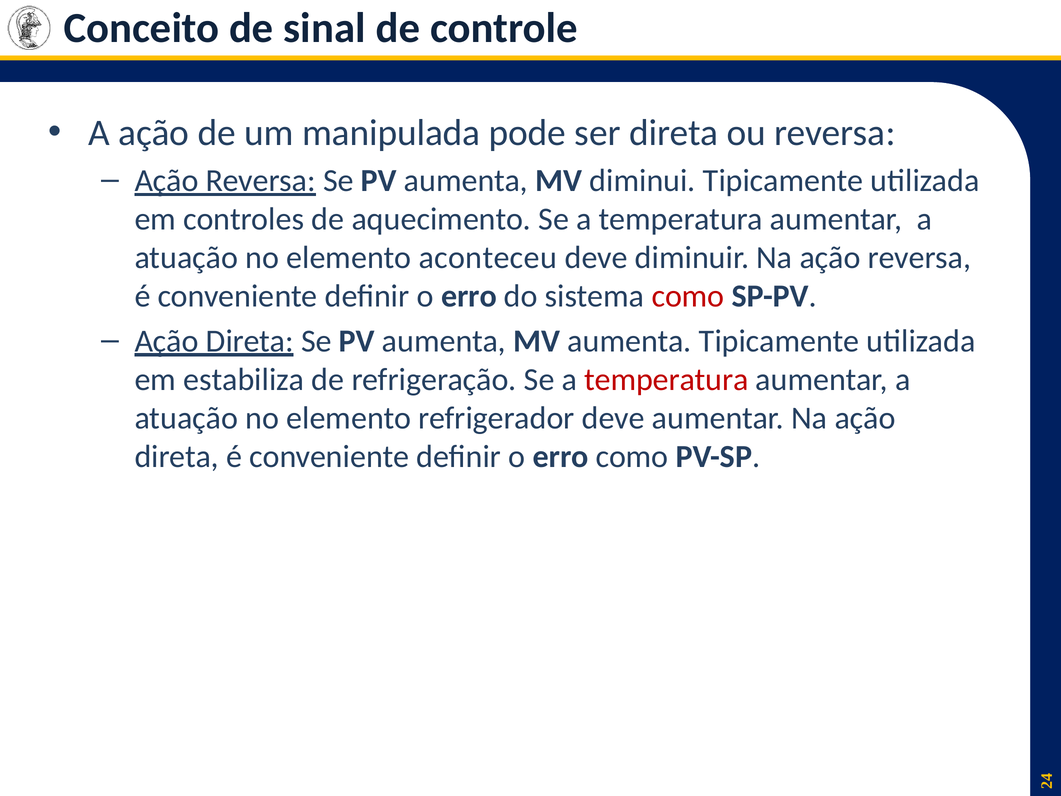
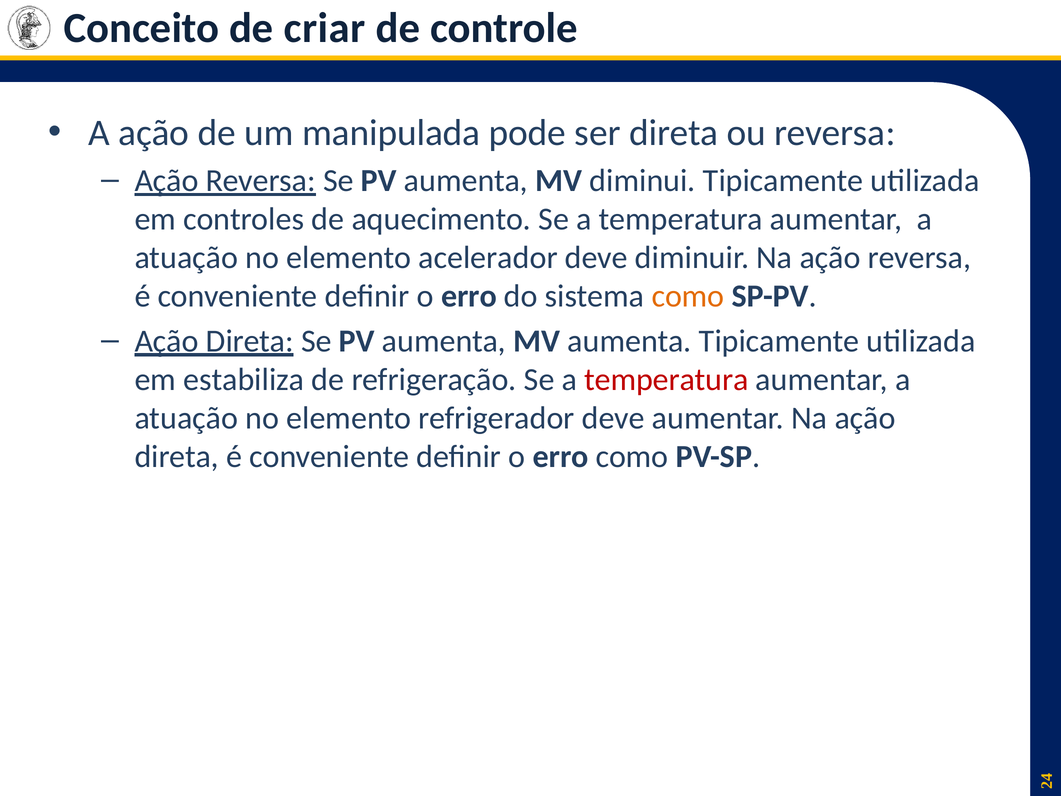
sinal: sinal -> criar
aconteceu: aconteceu -> acelerador
como at (688, 296) colour: red -> orange
